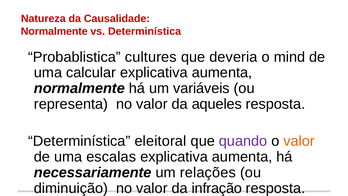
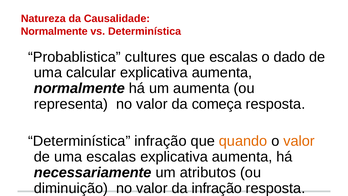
que deveria: deveria -> escalas
mind: mind -> dado
um variáveis: variáveis -> aumenta
aqueles: aqueles -> começa
Determinística eleitoral: eleitoral -> infração
quando colour: purple -> orange
relações: relações -> atributos
